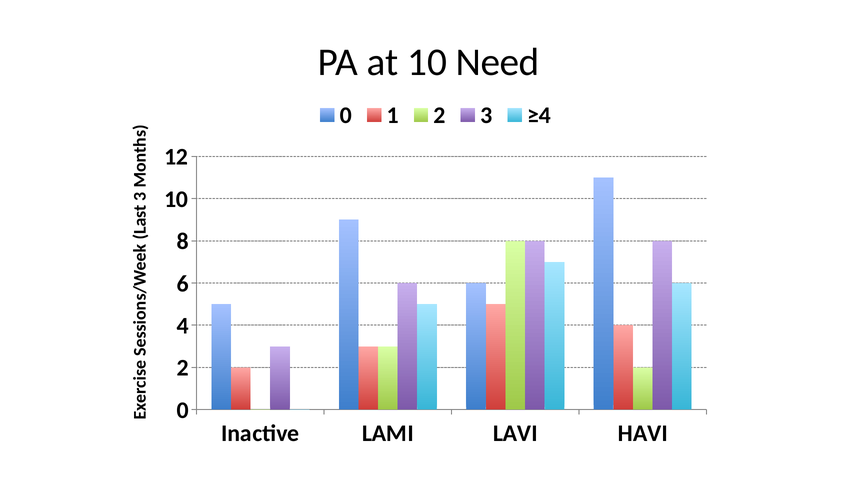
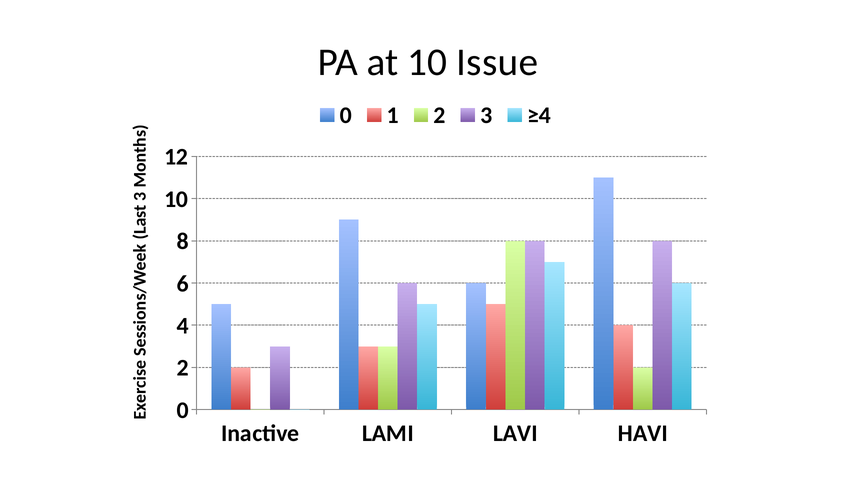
Need: Need -> Issue
